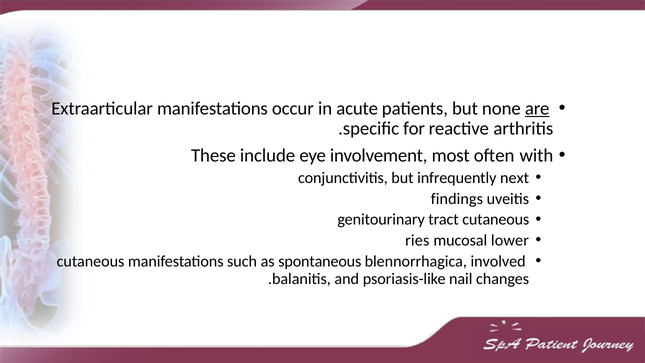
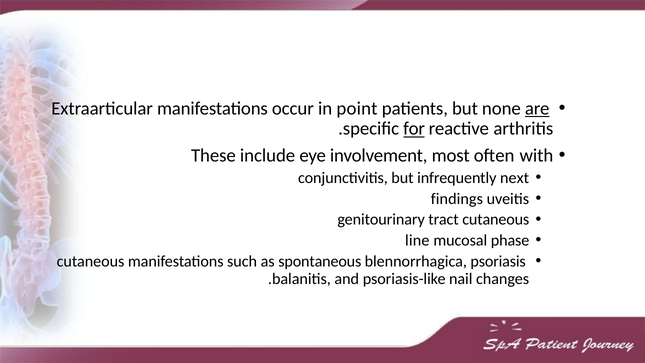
acute: acute -> point
for underline: none -> present
ries: ries -> line
lower: lower -> phase
involved: involved -> psoriasis
